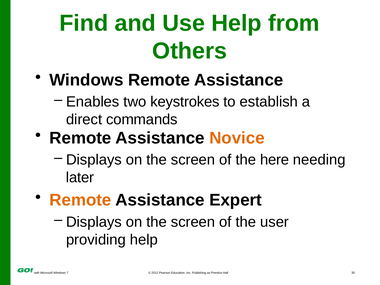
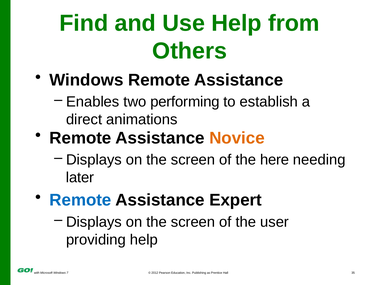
keystrokes: keystrokes -> performing
commands: commands -> animations
Remote at (80, 200) colour: orange -> blue
